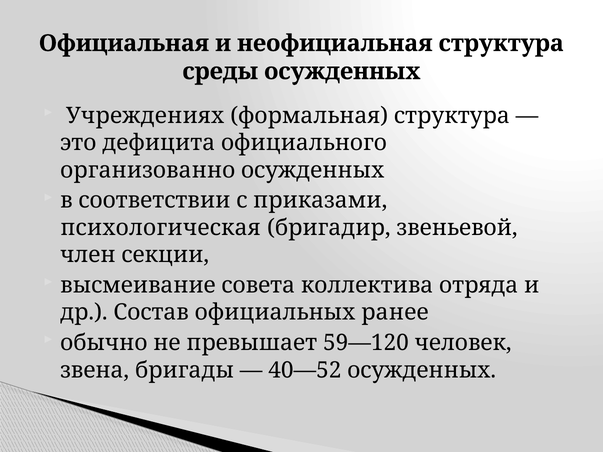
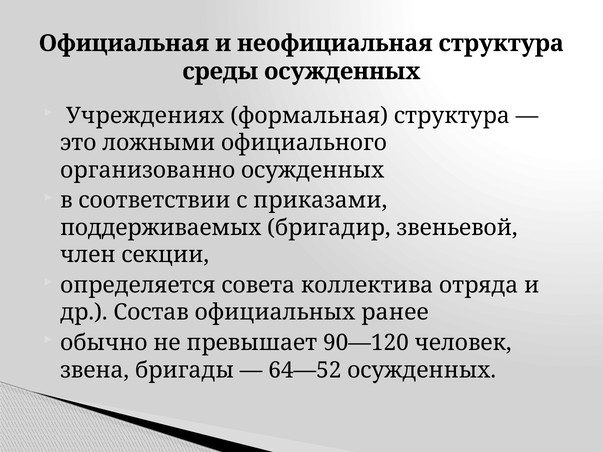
дефицита: дефицита -> ложными
психологическая: психологическая -> поддерживаемых
высмеивание: высмеивание -> определяется
59—120: 59—120 -> 90—120
40—52: 40—52 -> 64—52
